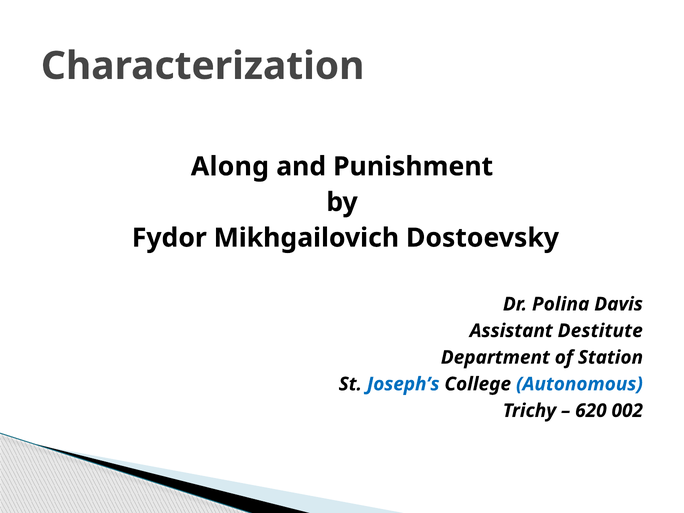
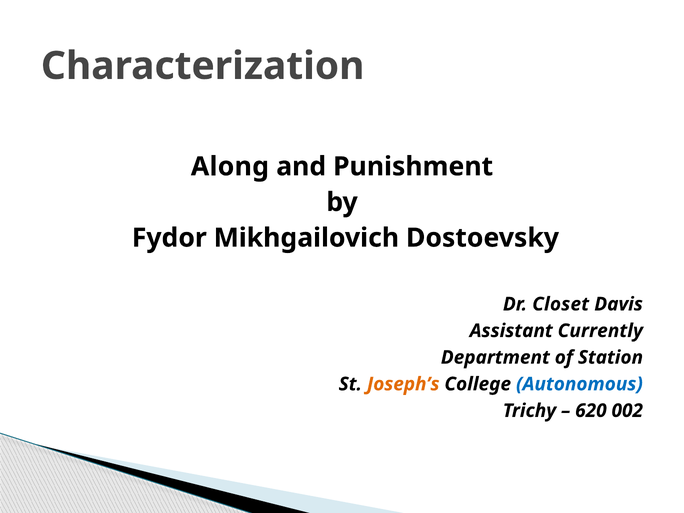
Polina: Polina -> Closet
Destitute: Destitute -> Currently
Joseph’s colour: blue -> orange
